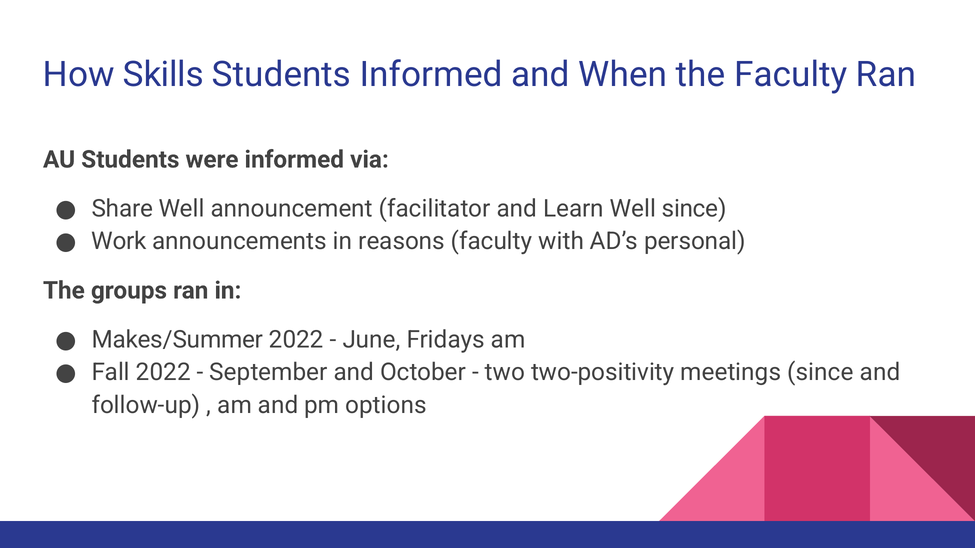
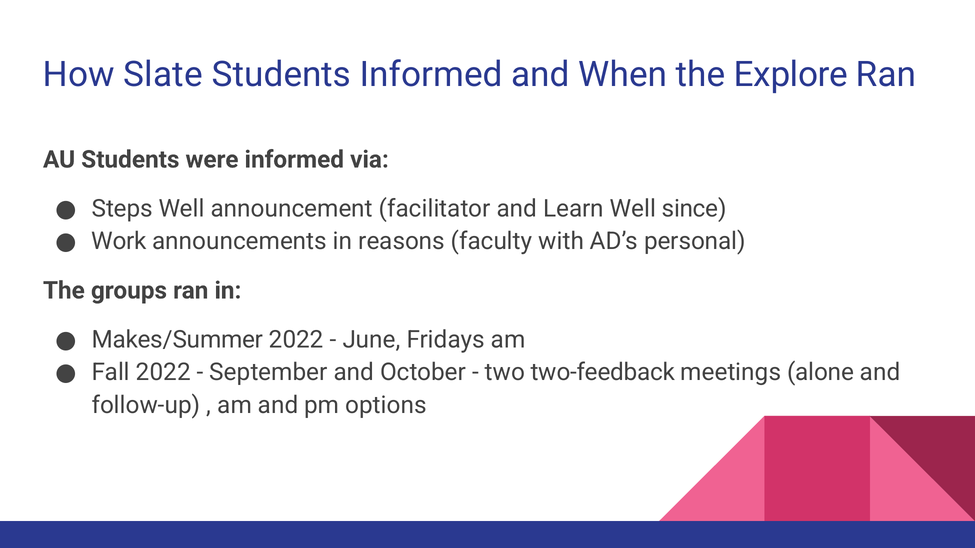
Skills: Skills -> Slate
the Faculty: Faculty -> Explore
Share: Share -> Steps
two-positivity: two-positivity -> two-feedback
meetings since: since -> alone
